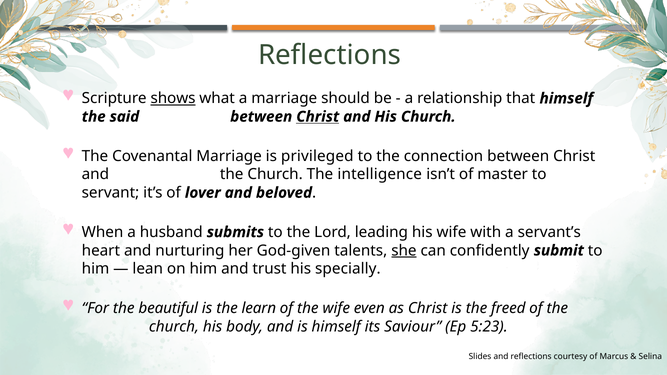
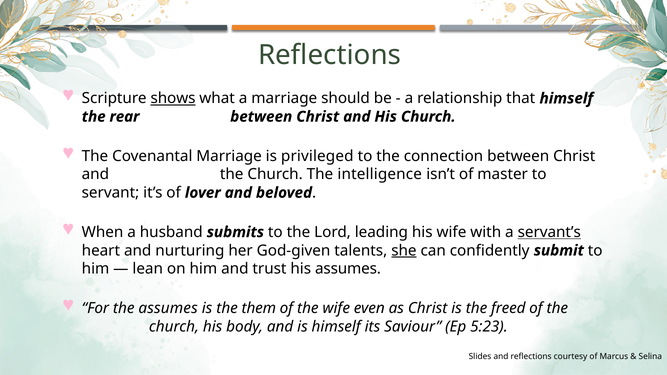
said: said -> rear
Christ at (318, 117) underline: present -> none
servant’s underline: none -> present
his specially: specially -> assumes
the beautiful: beautiful -> assumes
learn: learn -> them
